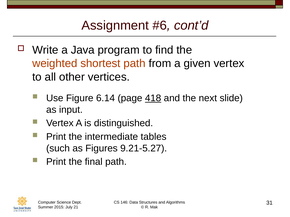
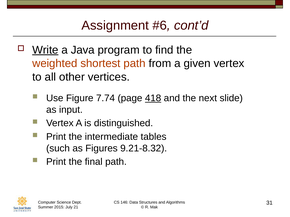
Write underline: none -> present
6.14: 6.14 -> 7.74
9.21-5.27: 9.21-5.27 -> 9.21-8.32
